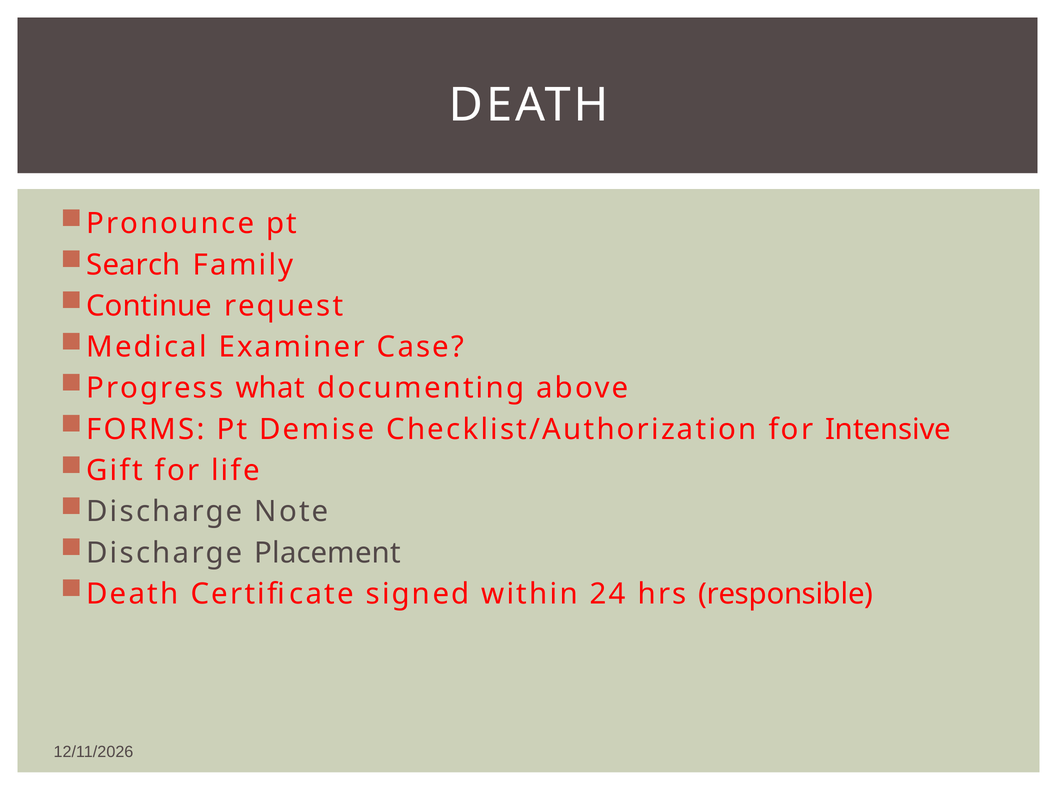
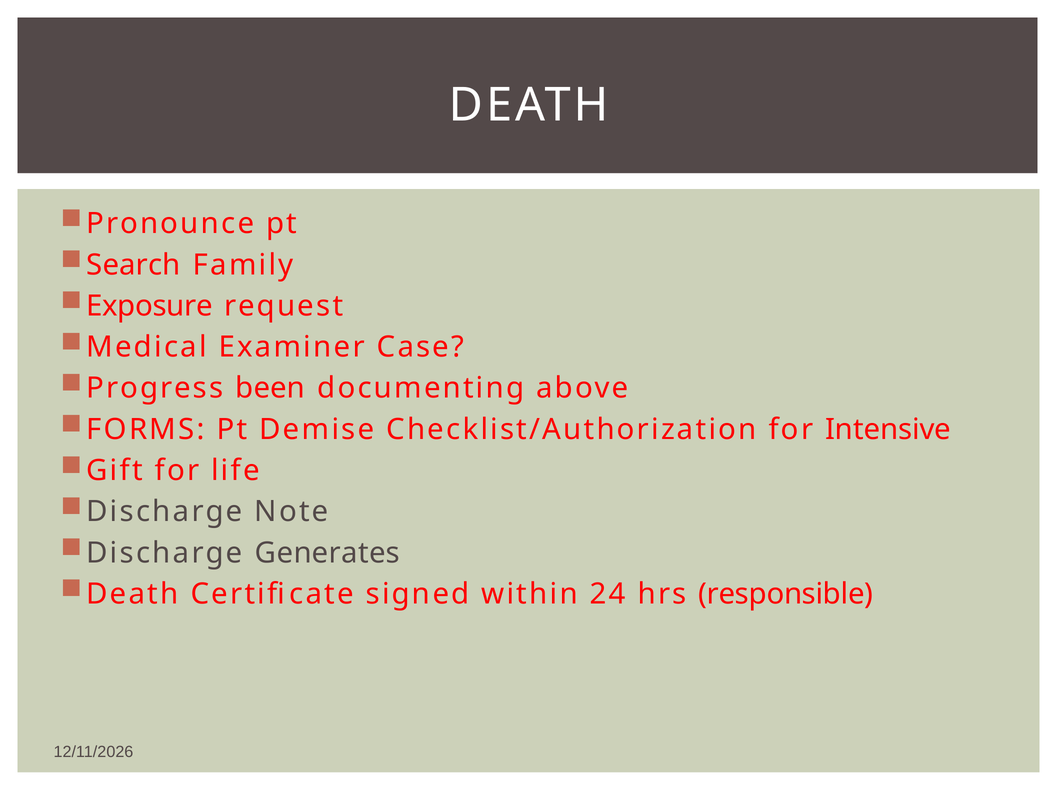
Continue: Continue -> Exposure
what: what -> been
Placement: Placement -> Generates
